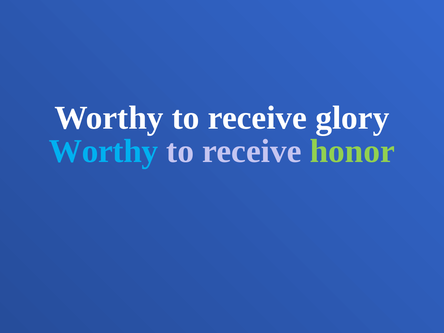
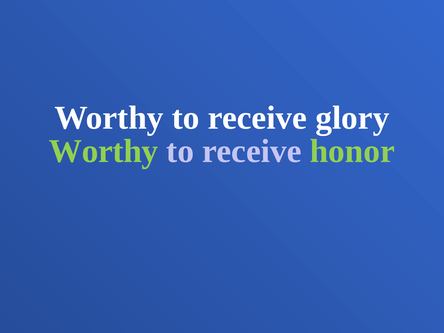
Worthy at (104, 151) colour: light blue -> light green
